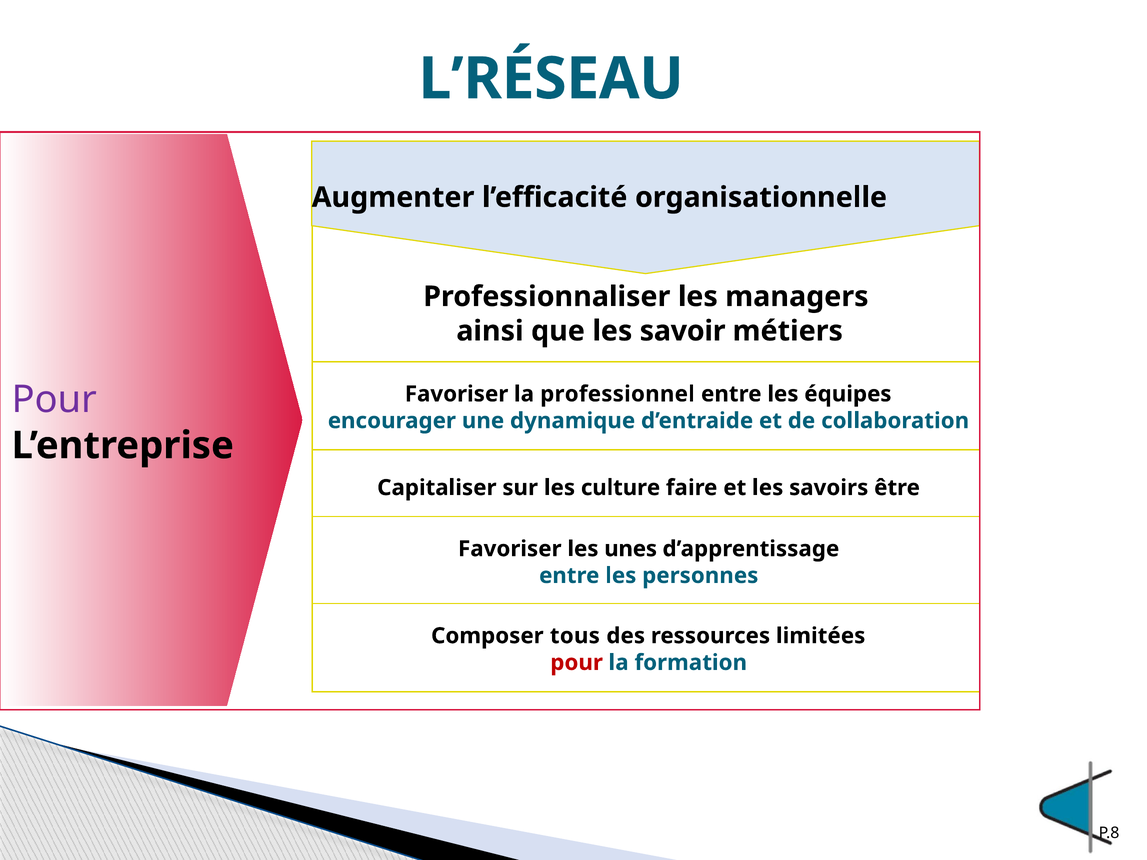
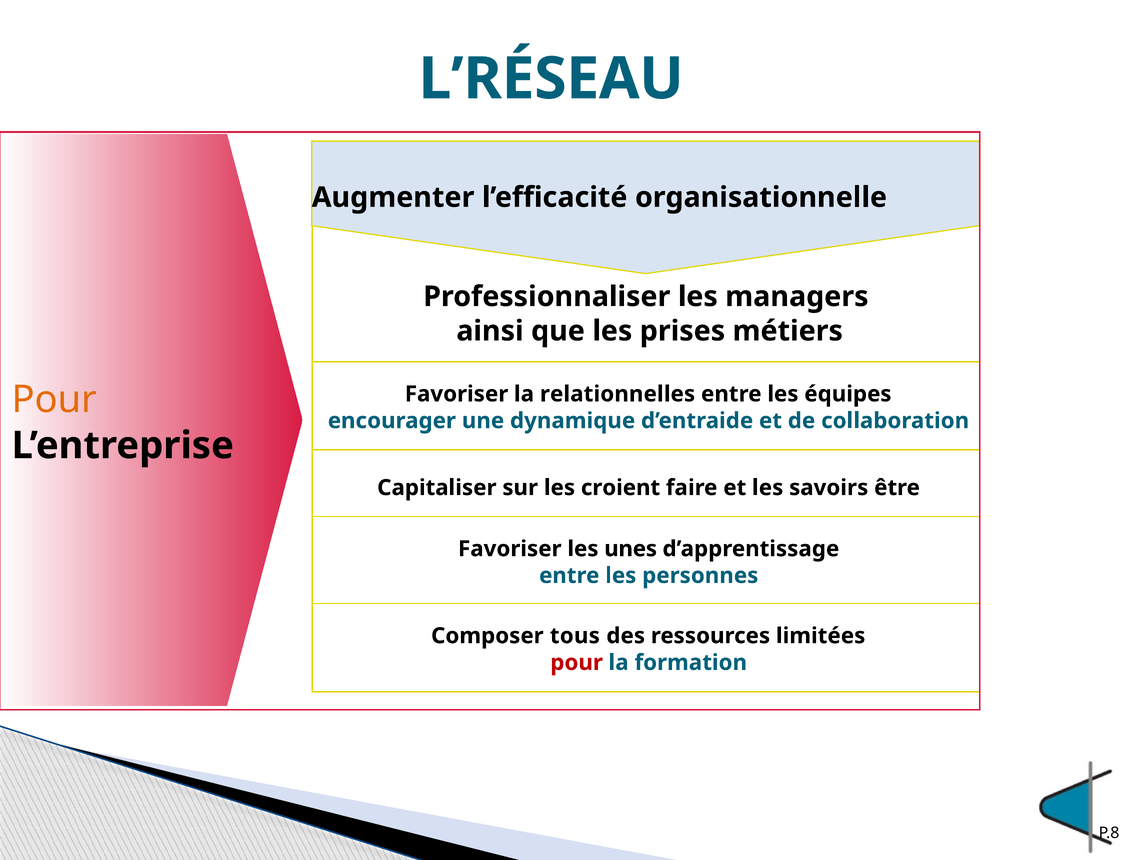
savoir: savoir -> prises
Pour at (54, 400) colour: purple -> orange
professionnel: professionnel -> relationnelles
culture: culture -> croient
